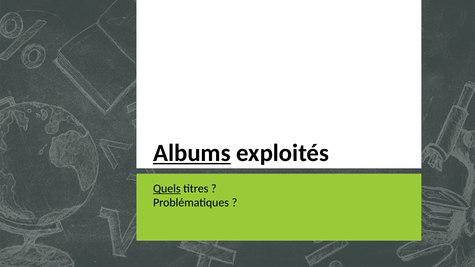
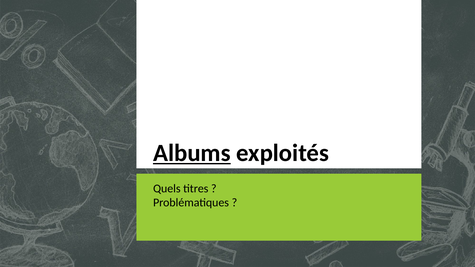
Quels underline: present -> none
